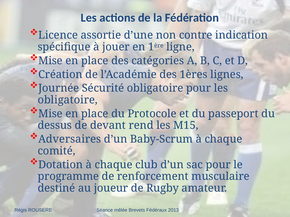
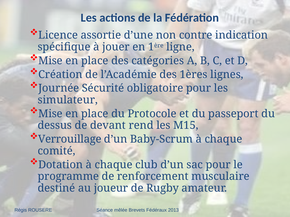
obligatoire at (68, 100): obligatoire -> simulateur
Adversaires: Adversaires -> Verrouillage
